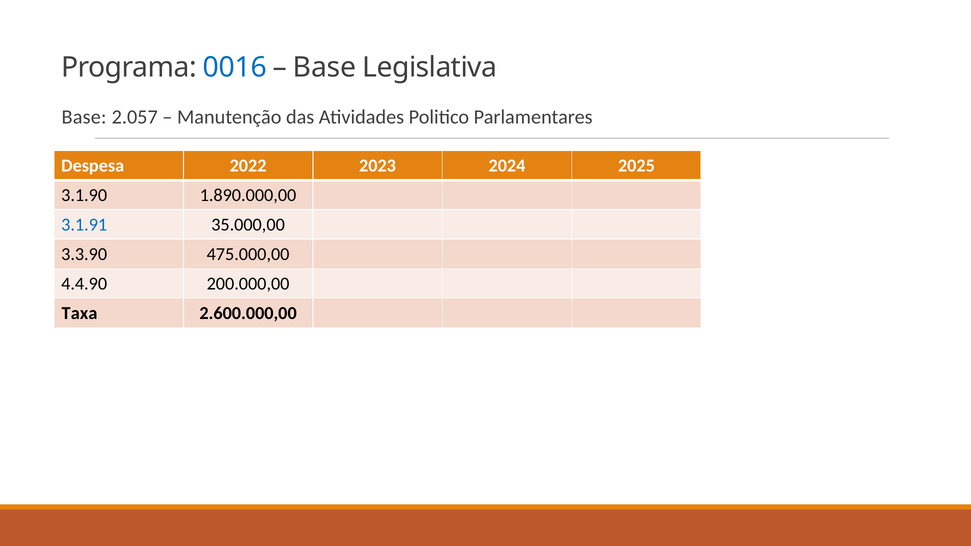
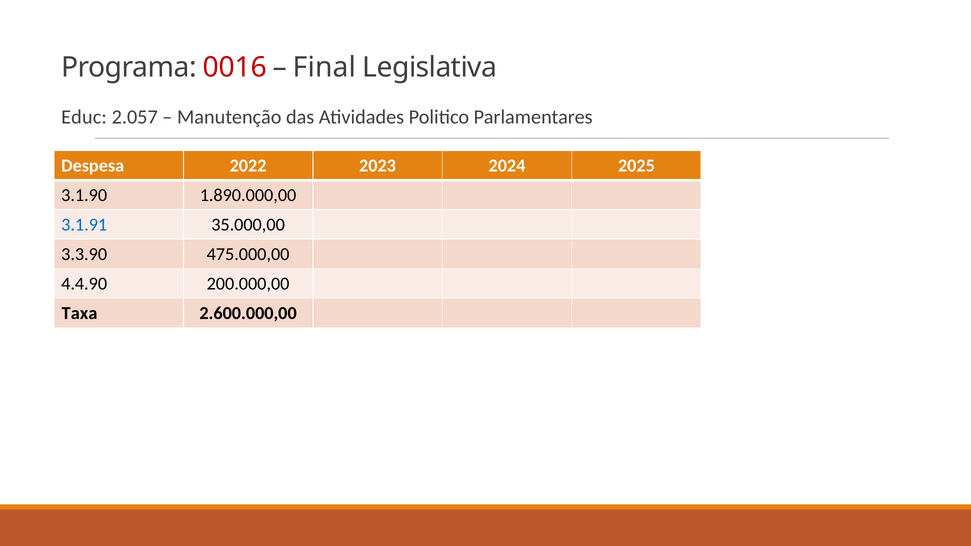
0016 colour: blue -> red
Base at (325, 68): Base -> Final
Base at (84, 117): Base -> Educ
